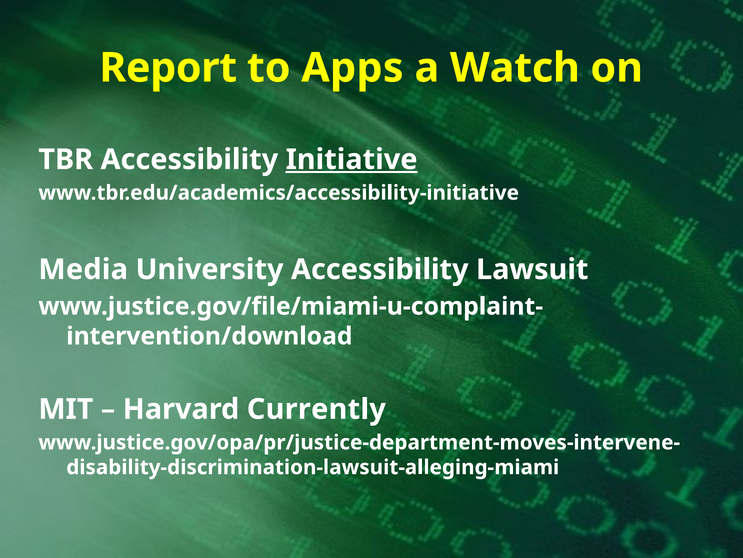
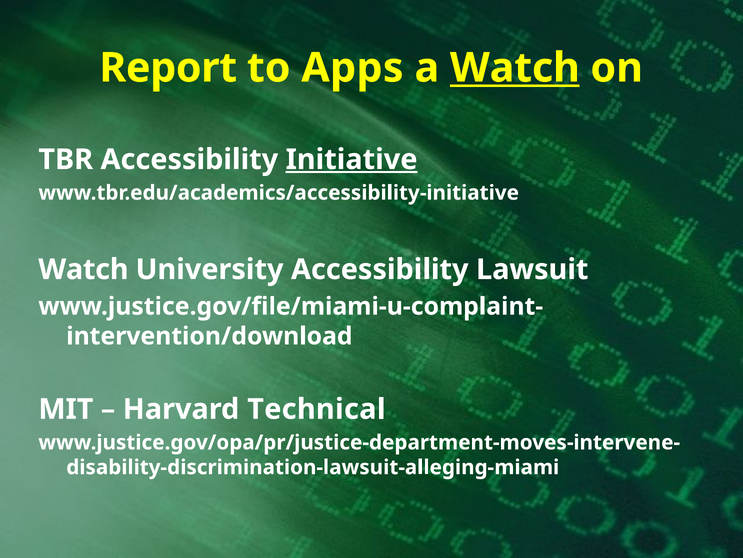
Watch at (515, 68) underline: none -> present
Media at (83, 269): Media -> Watch
Currently: Currently -> Technical
